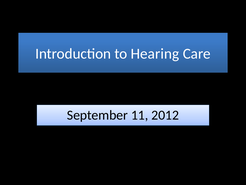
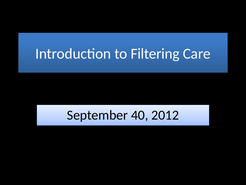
Hearing: Hearing -> Filtering
11: 11 -> 40
